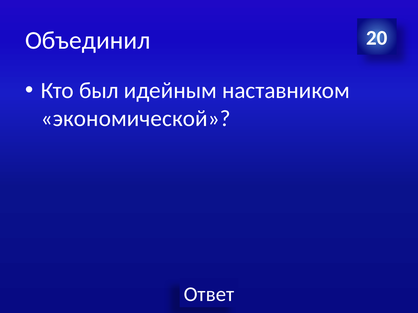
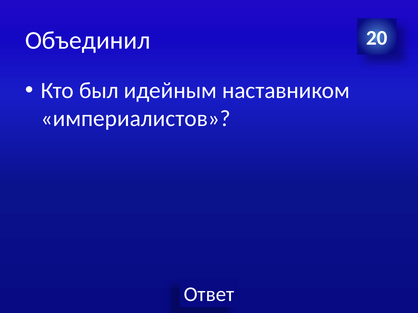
экономической: экономической -> империалистов
